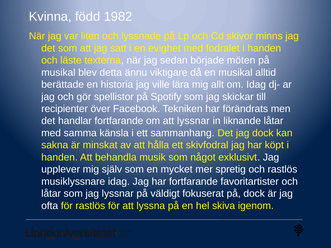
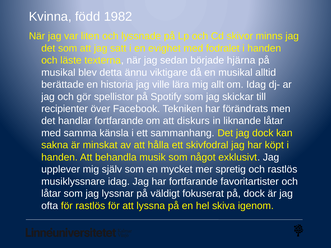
möten: möten -> hjärna
att lyssnar: lyssnar -> diskurs
